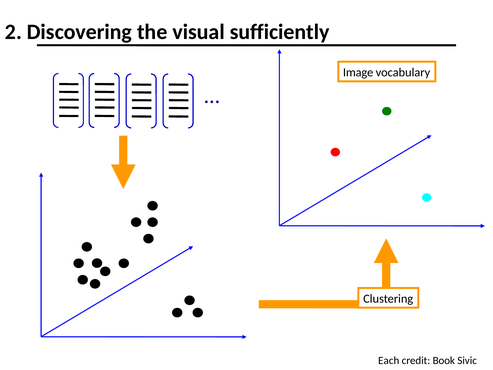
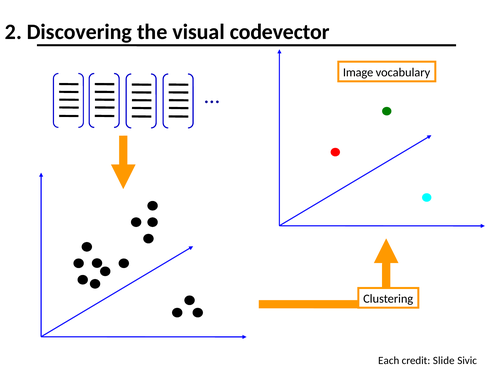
sufficiently: sufficiently -> codevector
Book: Book -> Slide
